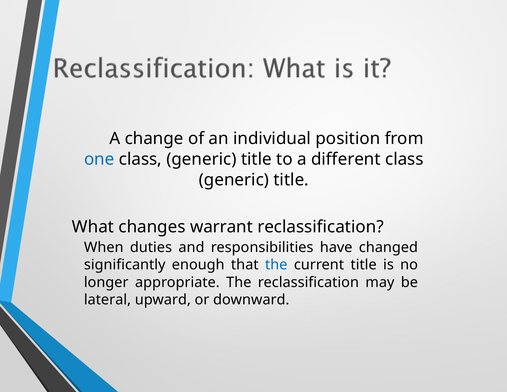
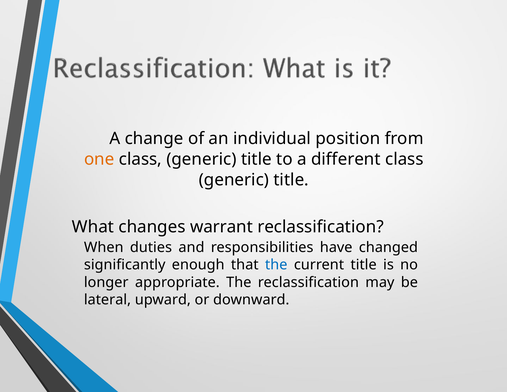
one colour: blue -> orange
